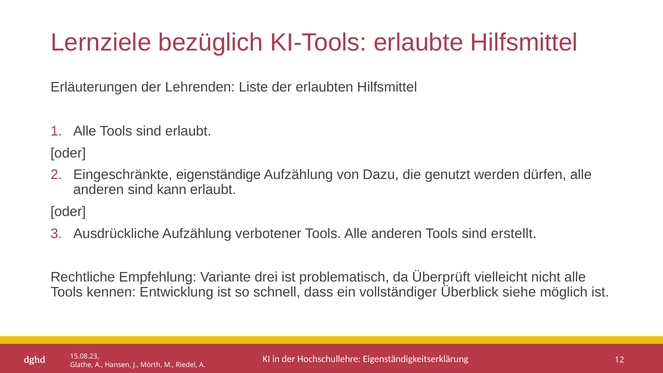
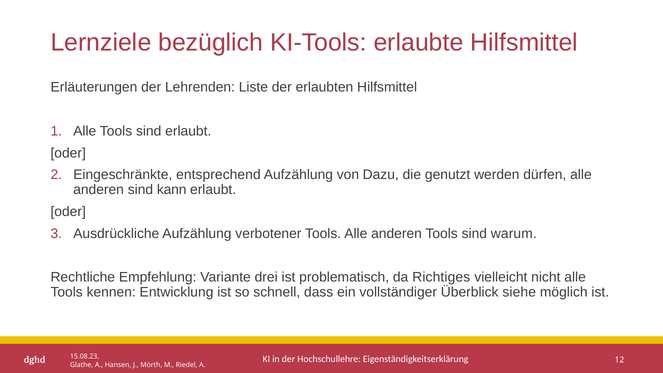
eigenständige: eigenständige -> entsprechend
erstellt: erstellt -> warum
Überprüft: Überprüft -> Richtiges
